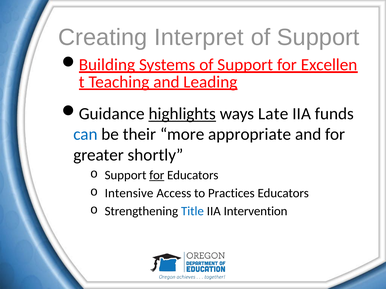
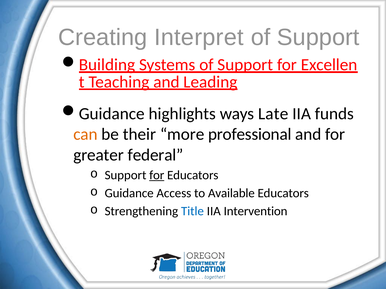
highlights underline: present -> none
can colour: blue -> orange
appropriate: appropriate -> professional
shortly: shortly -> federal
Intensive at (129, 193): Intensive -> Guidance
Practices: Practices -> Available
